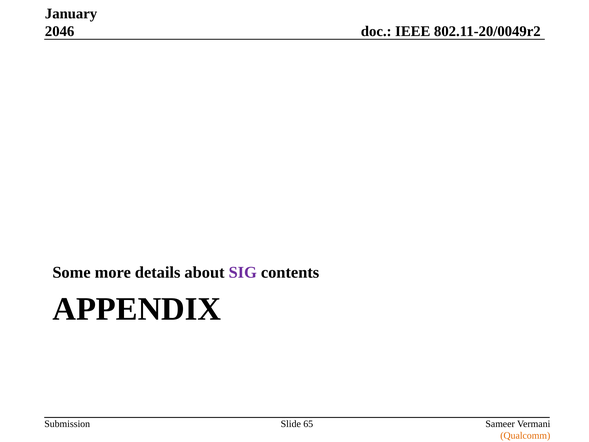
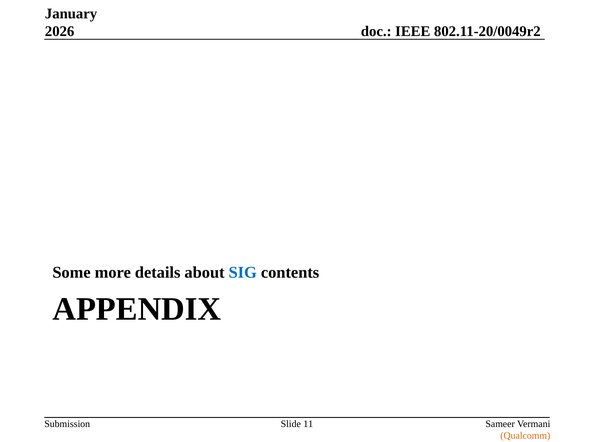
2046: 2046 -> 2026
SIG colour: purple -> blue
65: 65 -> 11
